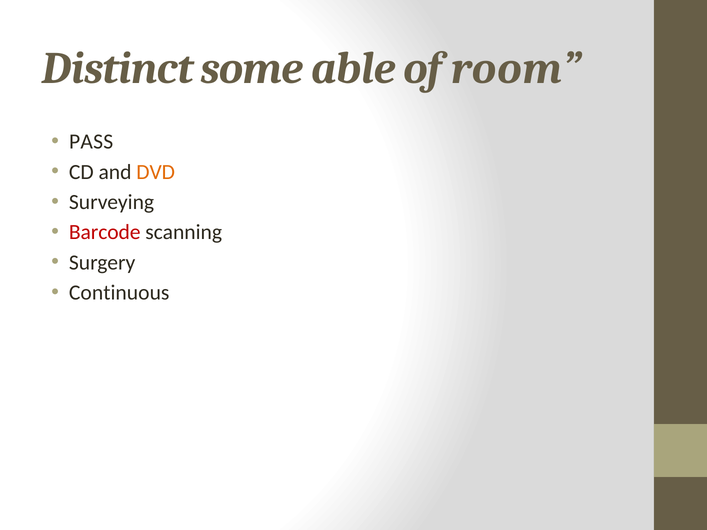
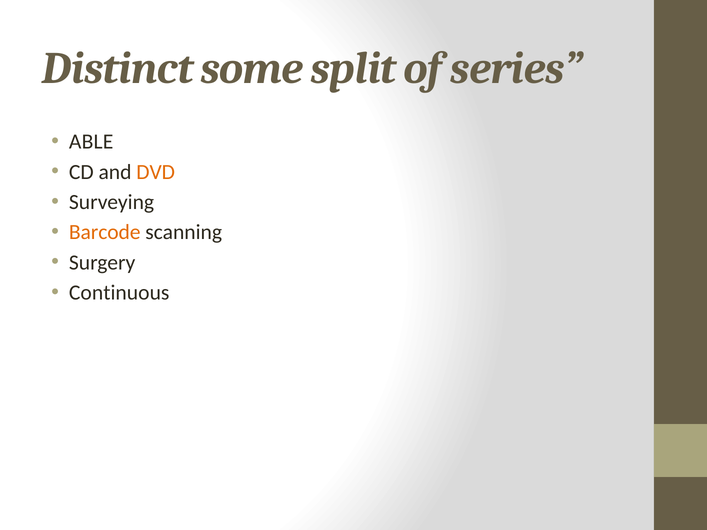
able: able -> split
room: room -> series
PASS: PASS -> ABLE
Barcode colour: red -> orange
